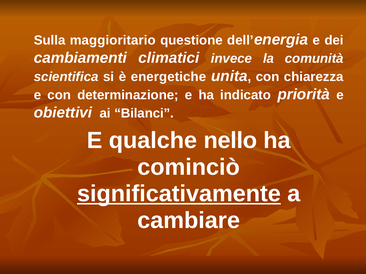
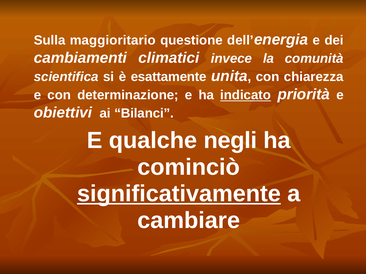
energetiche: energetiche -> esattamente
indicato underline: none -> present
nello: nello -> negli
